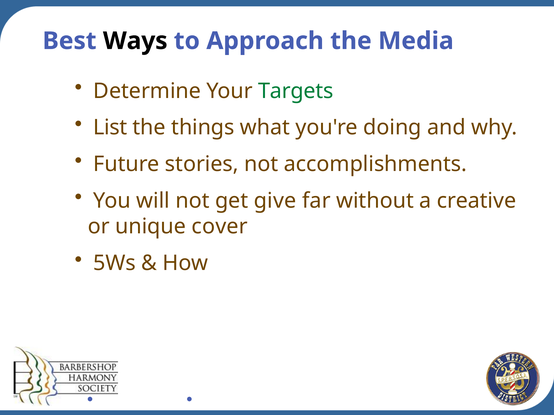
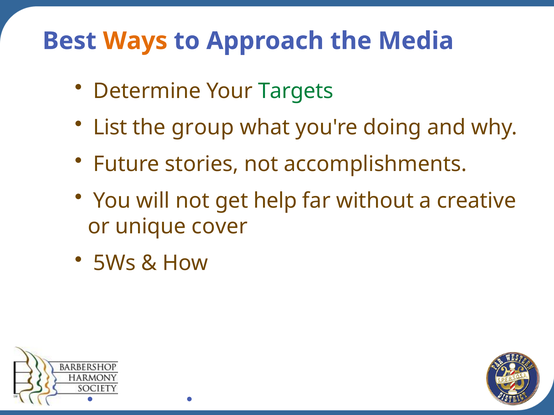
Ways colour: black -> orange
things: things -> group
give: give -> help
